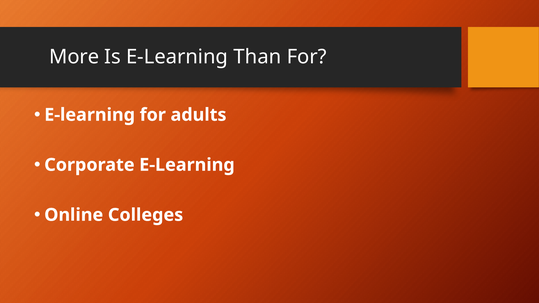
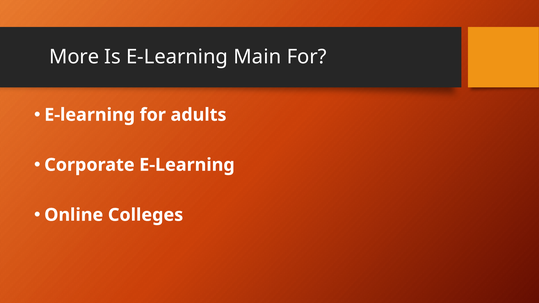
Than: Than -> Main
